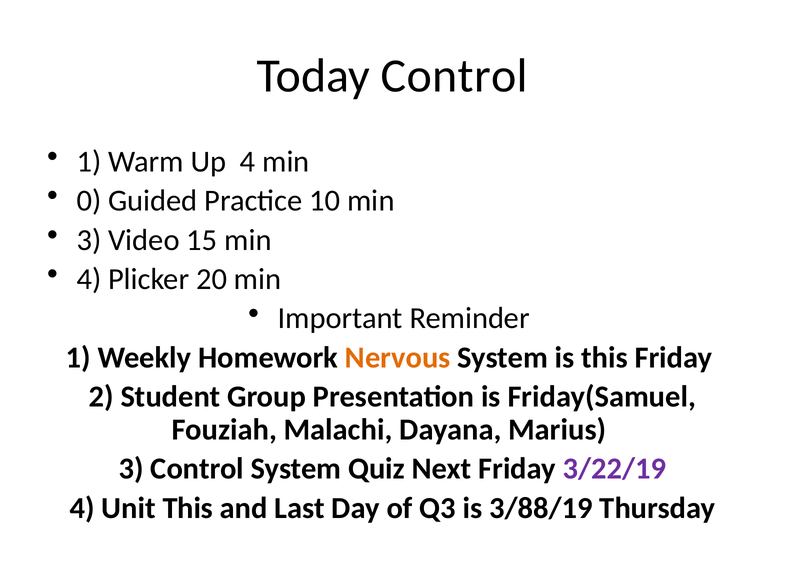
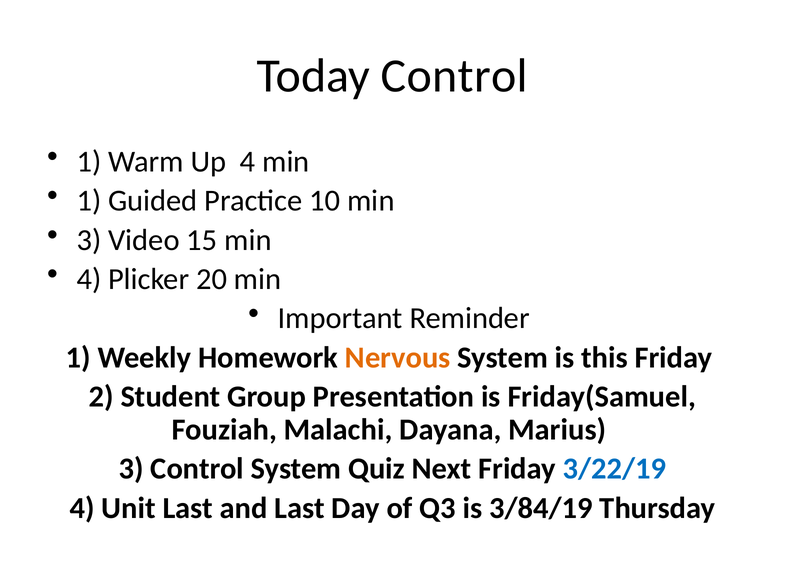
0 at (89, 201): 0 -> 1
3/22/19 colour: purple -> blue
Unit This: This -> Last
3/88/19: 3/88/19 -> 3/84/19
